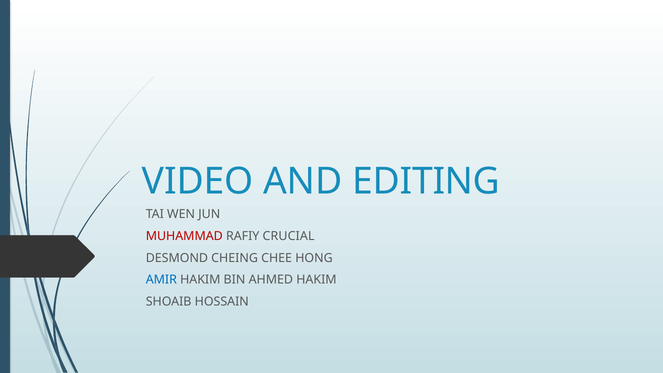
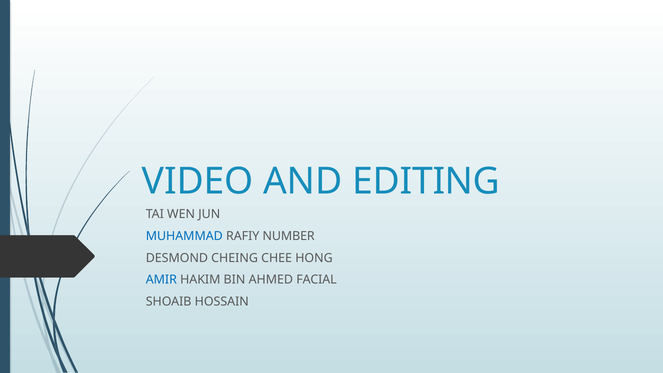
MUHAMMAD colour: red -> blue
CRUCIAL: CRUCIAL -> NUMBER
AHMED HAKIM: HAKIM -> FACIAL
